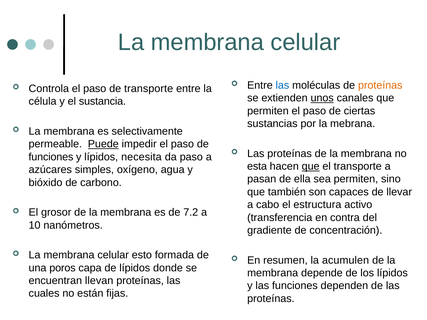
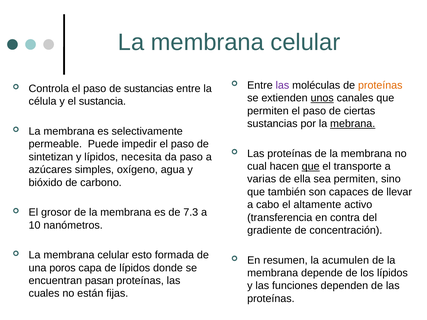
las at (282, 85) colour: blue -> purple
de transporte: transporte -> sustancias
mebrana underline: none -> present
Puede underline: present -> none
funciones at (51, 157): funciones -> sintetizan
esta: esta -> cual
pasan: pasan -> varias
estructura: estructura -> altamente
7.2: 7.2 -> 7.3
llevan: llevan -> pasan
